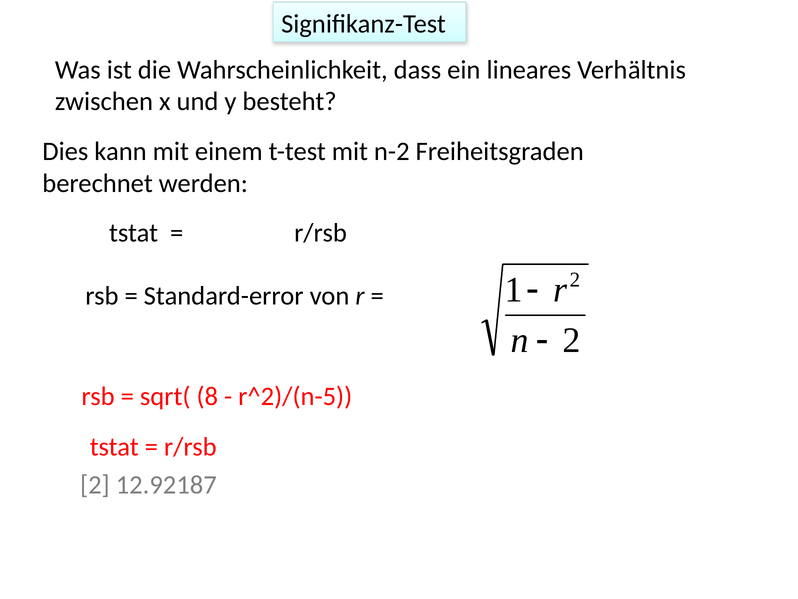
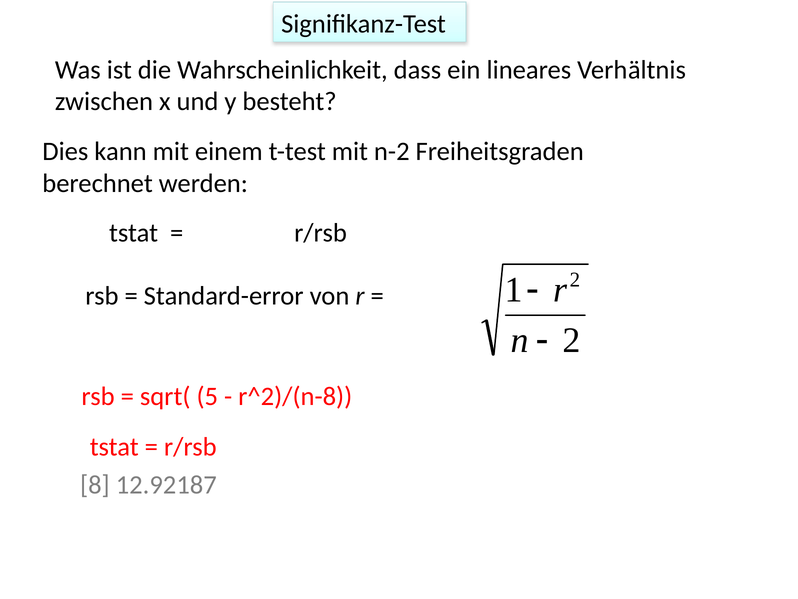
8: 8 -> 5
r^2)/(n-5: r^2)/(n-5 -> r^2)/(n-8
2 at (95, 484): 2 -> 8
